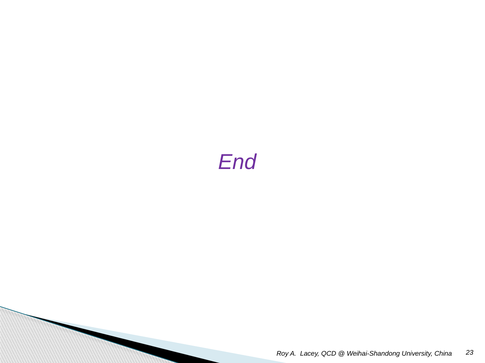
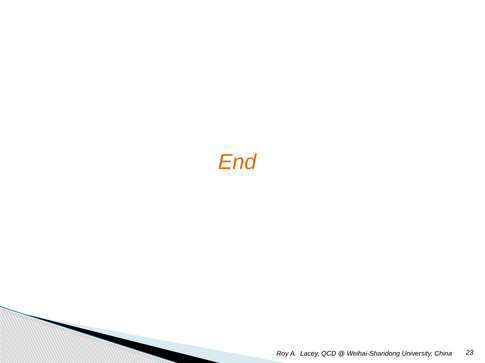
End colour: purple -> orange
